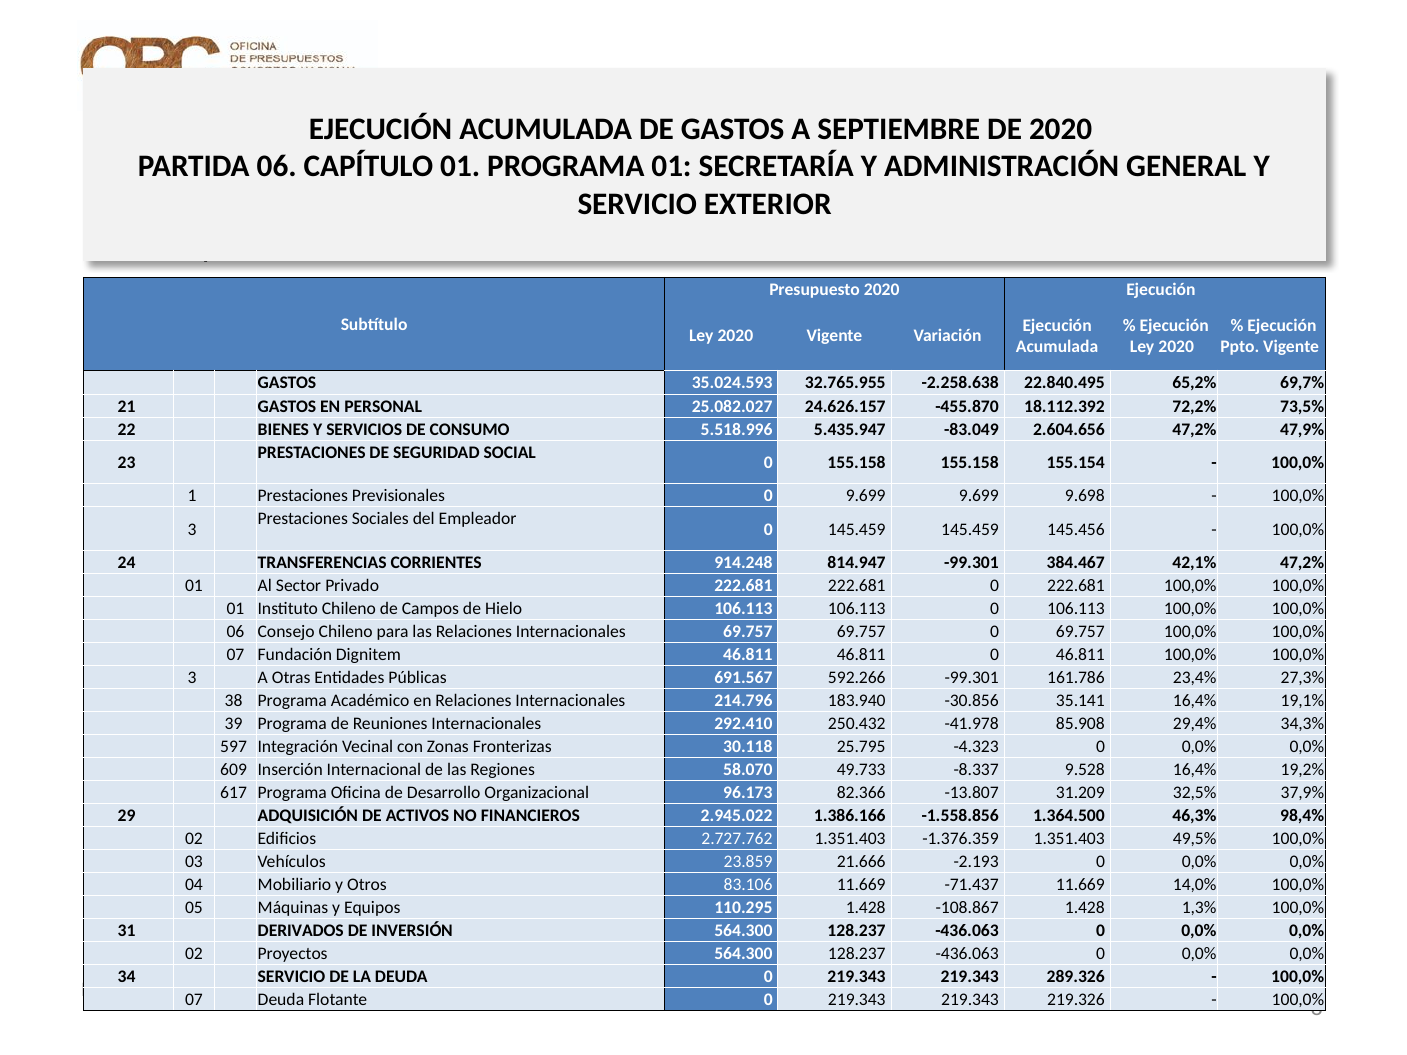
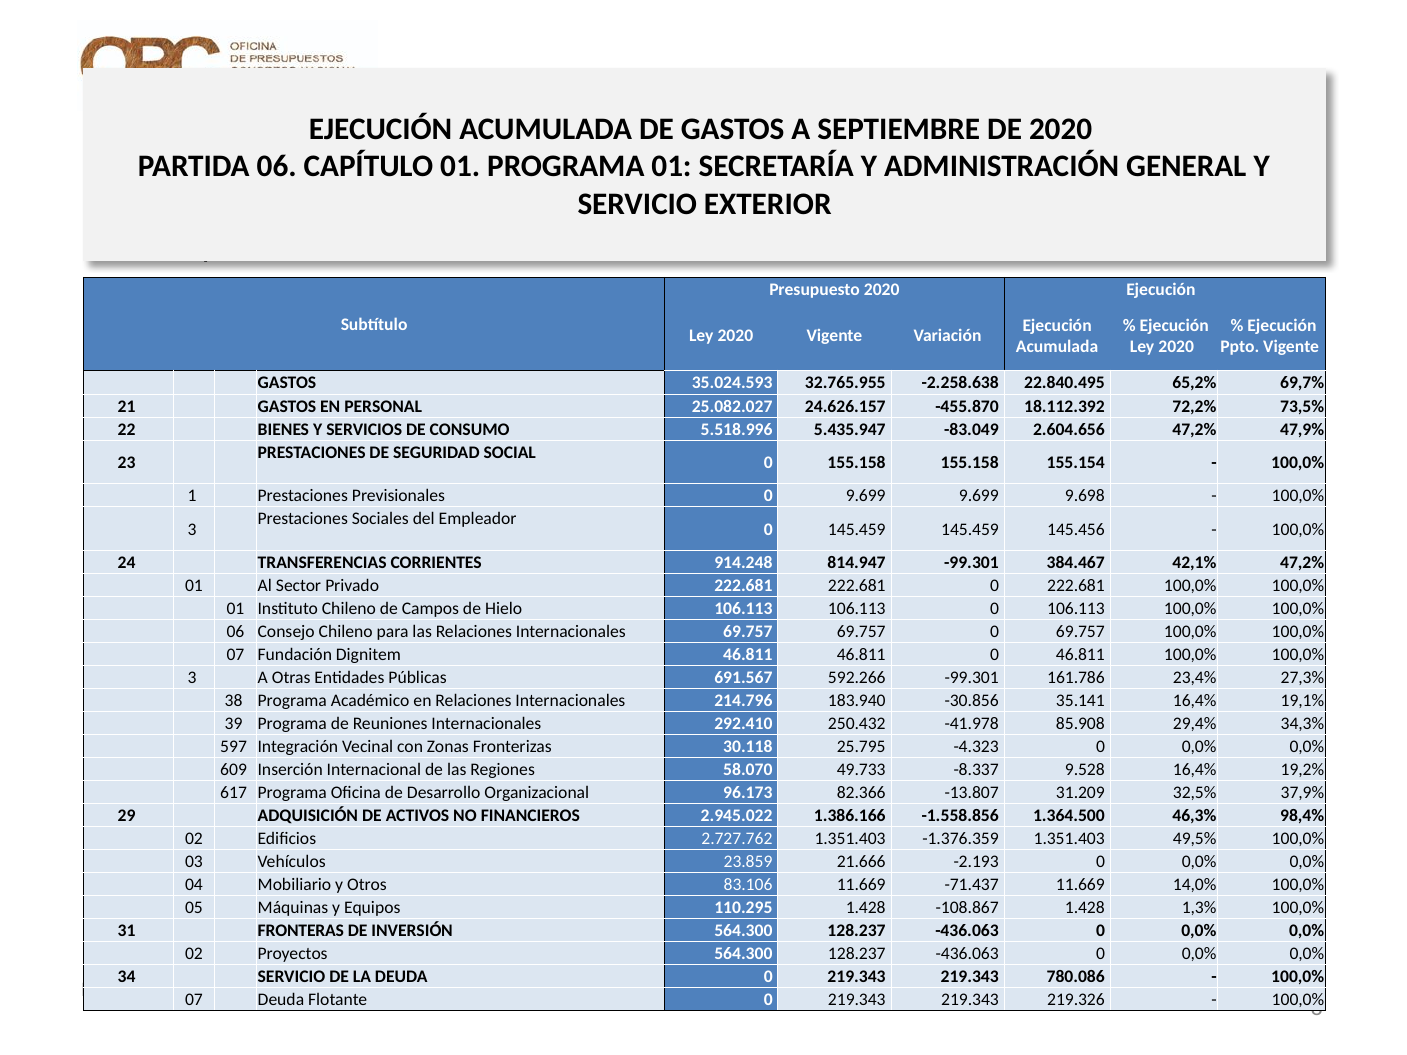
DERIVADOS: DERIVADOS -> FRONTERAS
289.326: 289.326 -> 780.086
